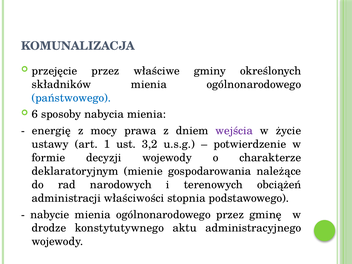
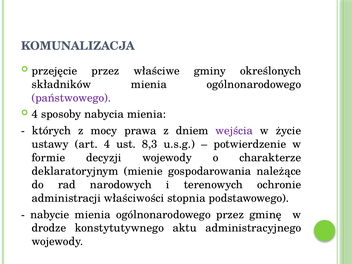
państwowego colour: blue -> purple
6 at (35, 114): 6 -> 4
energię: energię -> których
art 1: 1 -> 4
3,2: 3,2 -> 8,3
obciążeń: obciążeń -> ochronie
